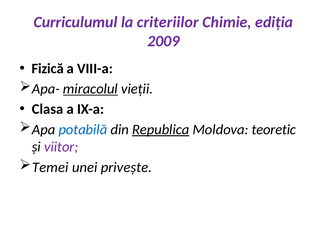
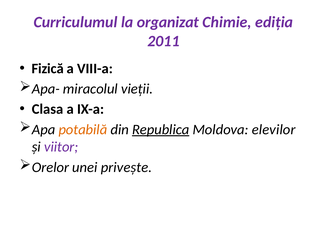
criteriilor: criteriilor -> organizat
2009: 2009 -> 2011
miracolul underline: present -> none
potabilă colour: blue -> orange
teoretic: teoretic -> elevilor
Temei: Temei -> Orelor
